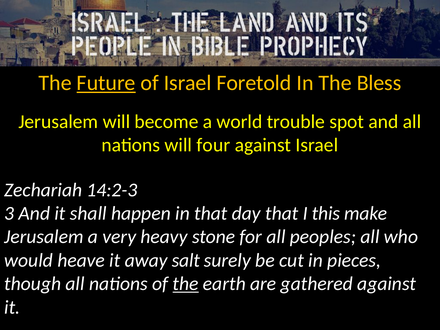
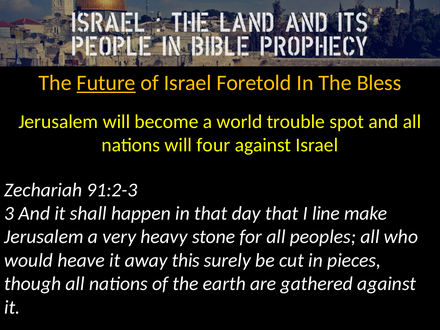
14:2-3: 14:2-3 -> 91:2-3
this: this -> line
salt: salt -> this
the at (186, 284) underline: present -> none
